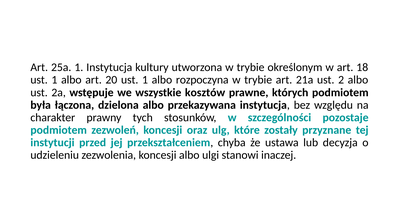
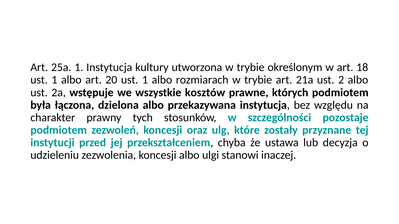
rozpoczyna: rozpoczyna -> rozmiarach
